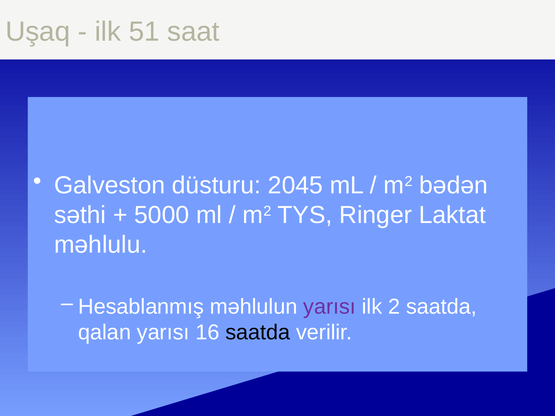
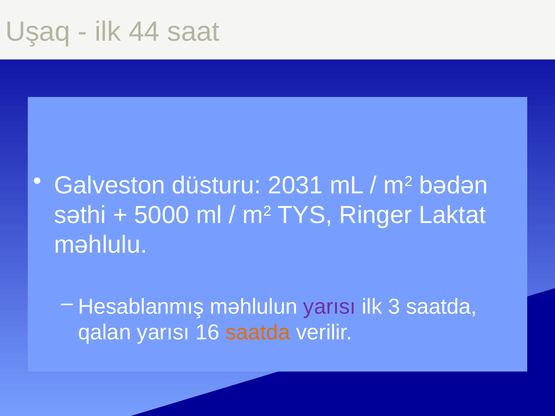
51: 51 -> 44
2045: 2045 -> 2031
2: 2 -> 3
saatda at (258, 333) colour: black -> orange
